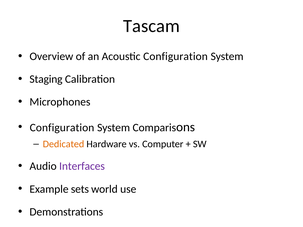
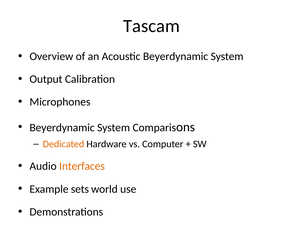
Acoustic Configuration: Configuration -> Beyerdynamic
Staging: Staging -> Output
Configuration at (62, 128): Configuration -> Beyerdynamic
Interfaces colour: purple -> orange
